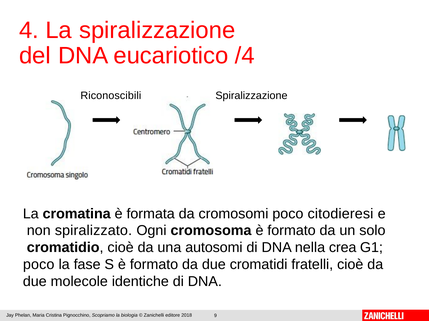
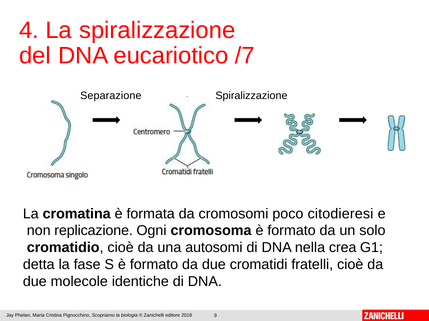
/4: /4 -> /7
Riconoscibili: Riconoscibili -> Separazione
spiralizzato: spiralizzato -> replicazione
poco at (39, 265): poco -> detta
